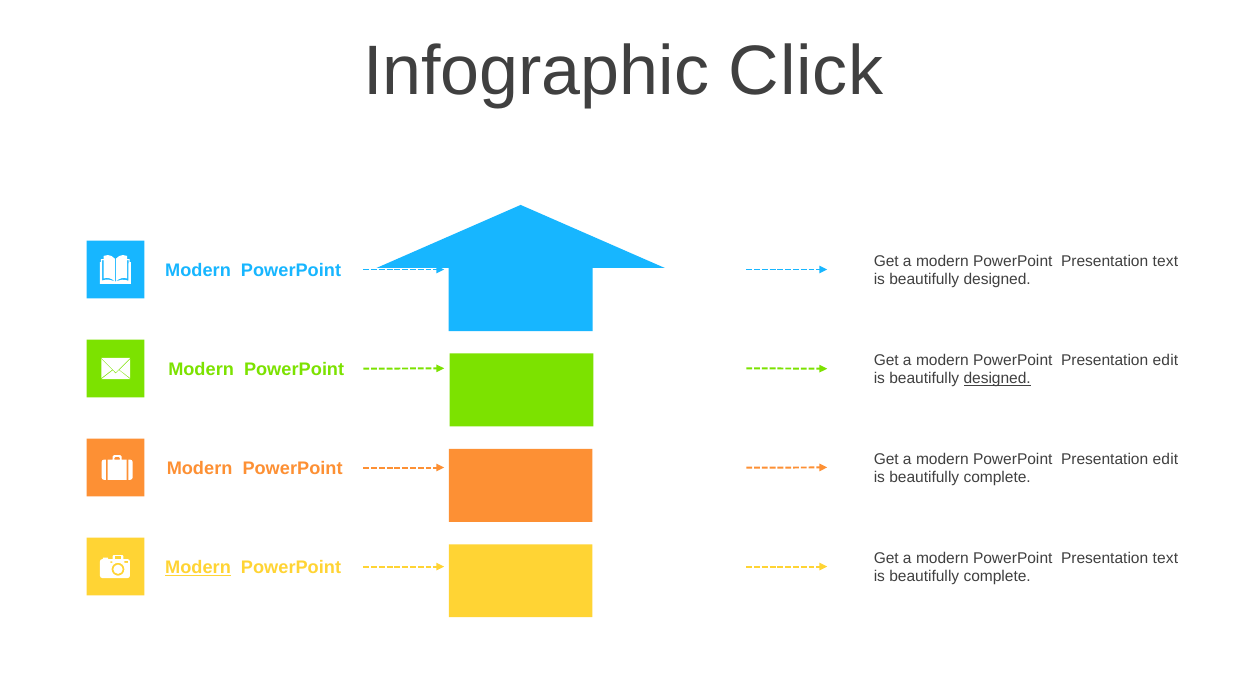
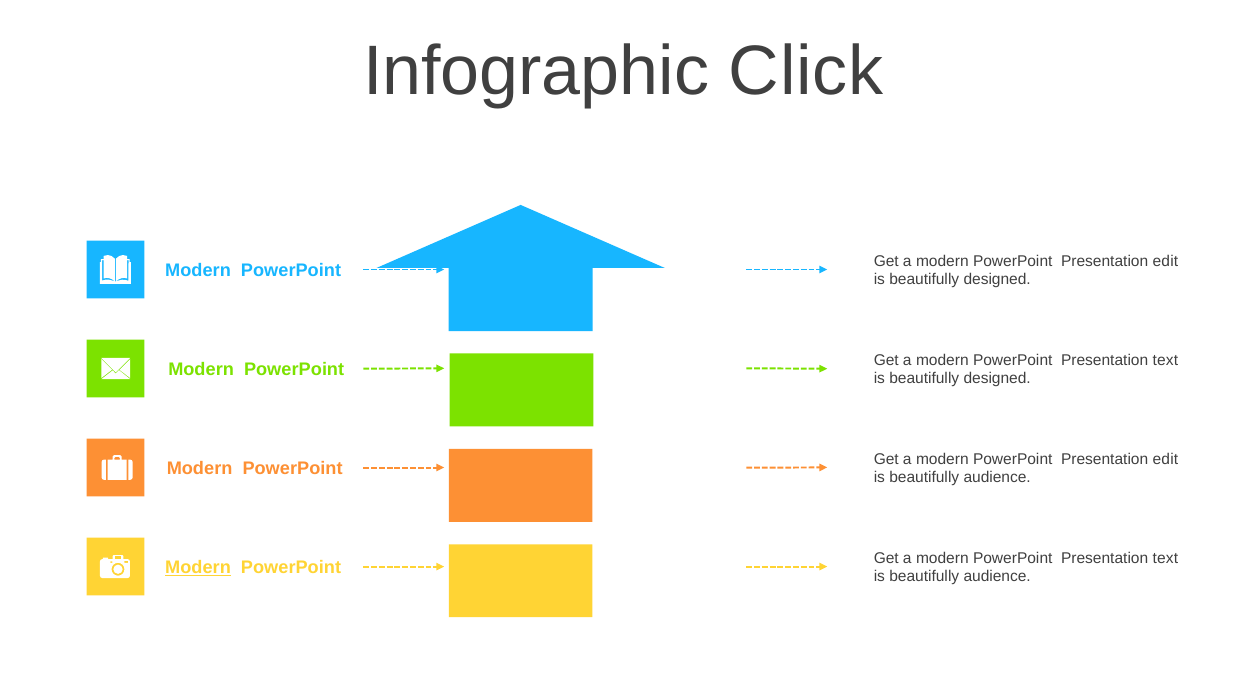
text at (1165, 261): text -> edit
edit at (1165, 360): edit -> text
designed at (997, 379) underline: present -> none
complete at (997, 478): complete -> audience
complete at (997, 577): complete -> audience
